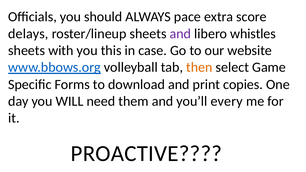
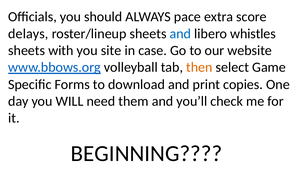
and at (180, 34) colour: purple -> blue
this: this -> site
every: every -> check
PROACTIVE: PROACTIVE -> BEGINNING
